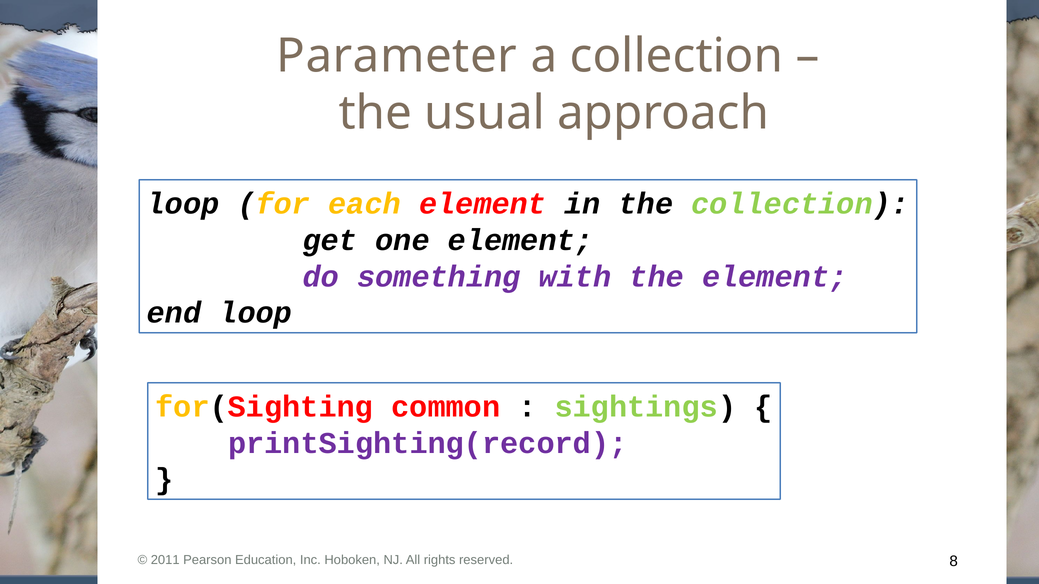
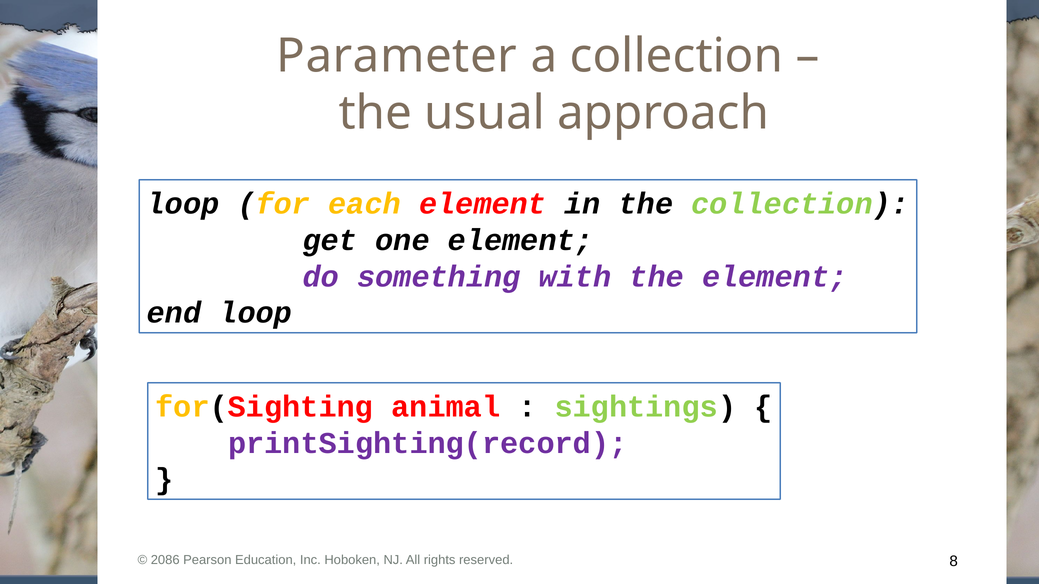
common: common -> animal
2011: 2011 -> 2086
